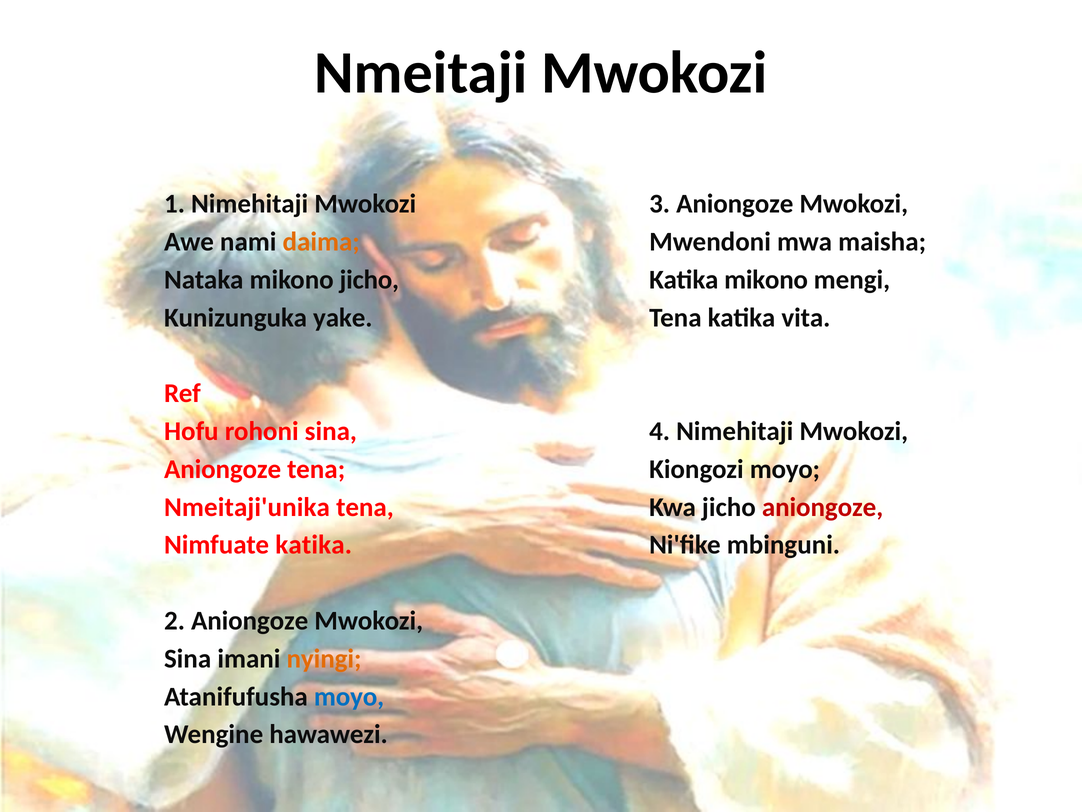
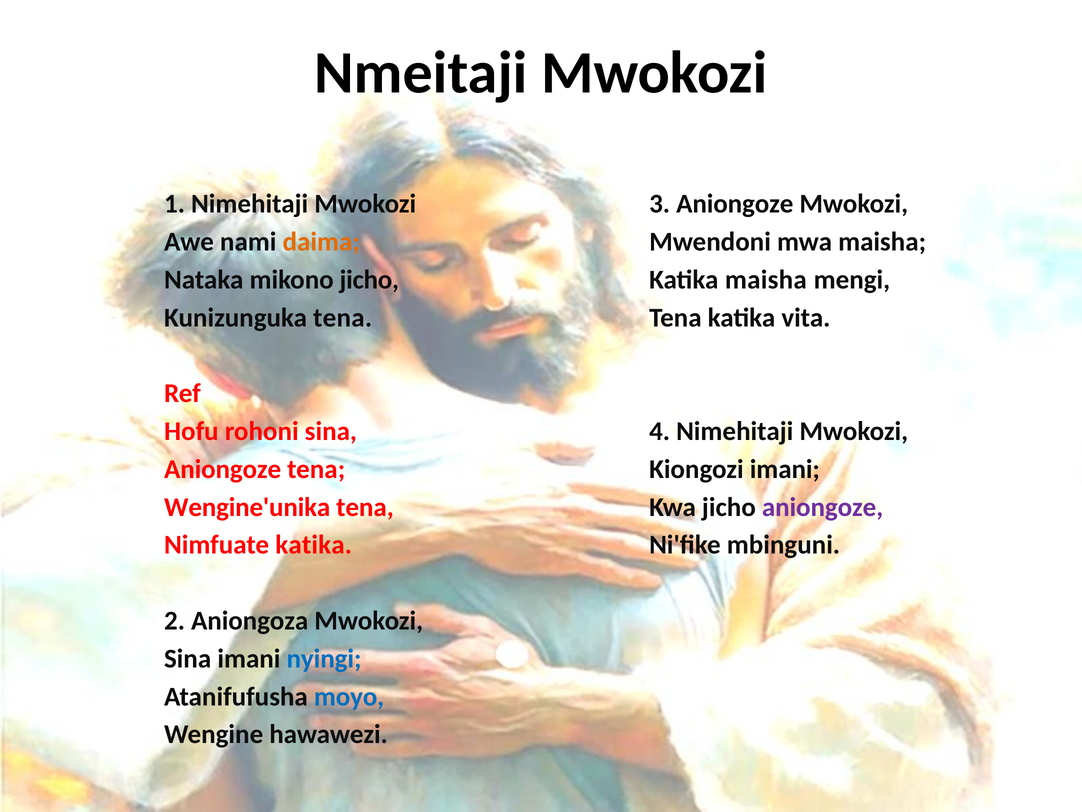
Katika mikono: mikono -> maisha
Kunizunguka yake: yake -> tena
Kiongozi moyo: moyo -> imani
Nmeitaji'unika: Nmeitaji'unika -> Wengine'unika
aniongoze at (823, 507) colour: red -> purple
2 Aniongoze: Aniongoze -> Aniongoza
nyingi colour: orange -> blue
